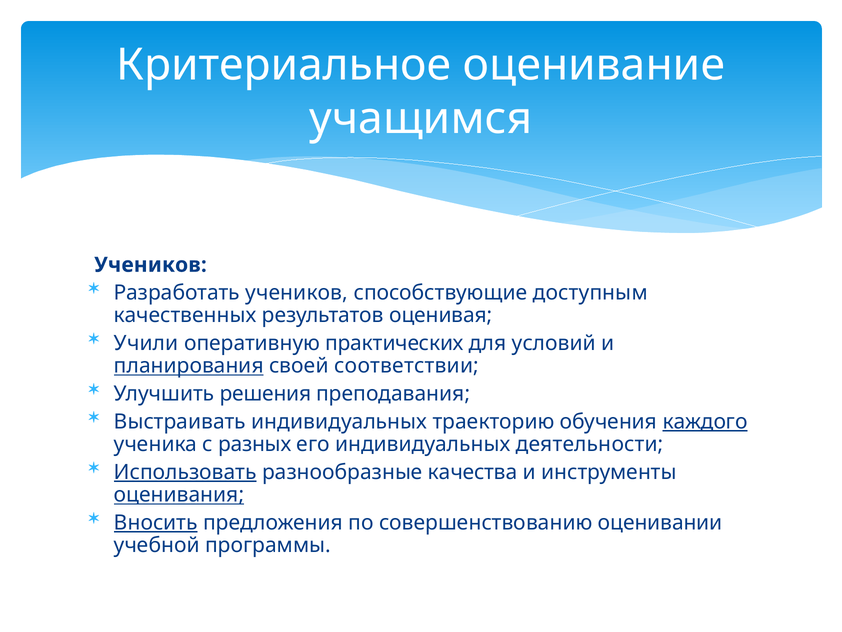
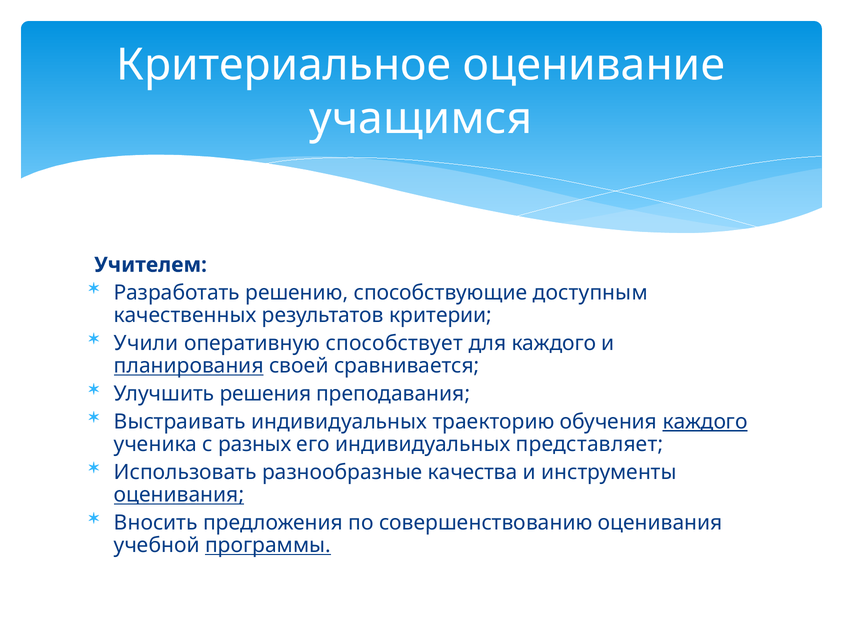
Учеников at (150, 265): Учеников -> Учителем
Разработать учеников: учеников -> решению
оценивая: оценивая -> критерии
практических: практических -> способствует
для условий: условий -> каждого
соответствии: соответствии -> сравнивается
деятельности: деятельности -> представляет
Использовать underline: present -> none
Вносить underline: present -> none
совершенствованию оценивании: оценивании -> оценивания
программы underline: none -> present
